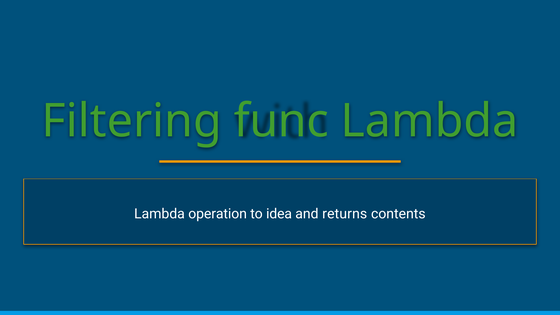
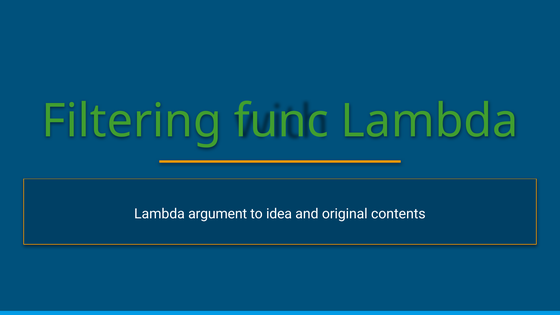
operation: operation -> argument
returns: returns -> original
